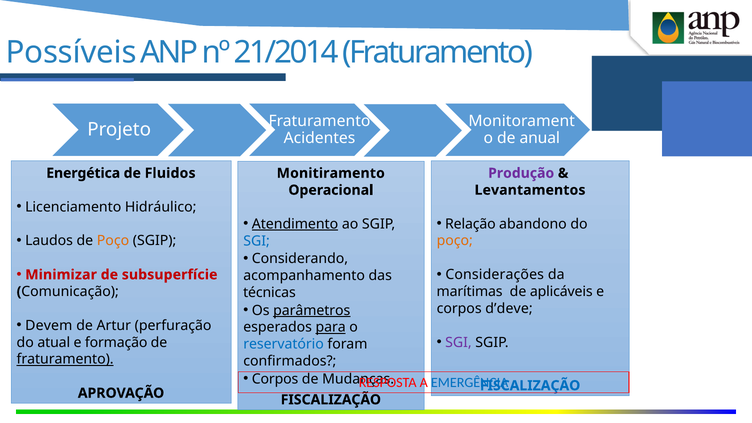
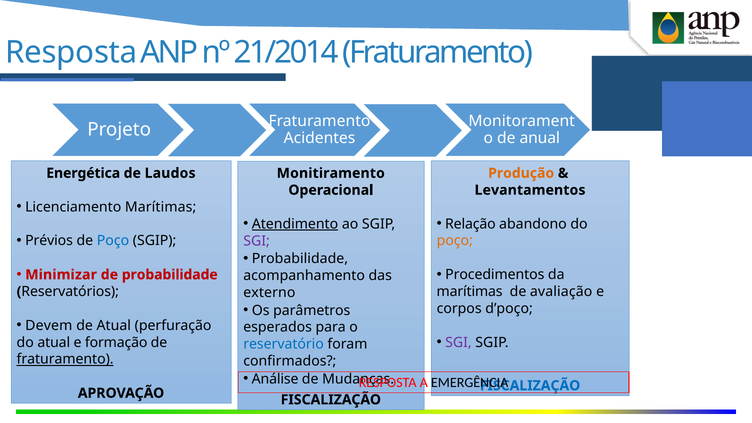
Possíveis at (71, 52): Possíveis -> Resposta
Fluidos: Fluidos -> Laudos
Produção colour: purple -> orange
Licenciamento Hidráulico: Hidráulico -> Marítimas
Laudos: Laudos -> Prévios
Poço at (113, 241) colour: orange -> blue
SGI at (257, 241) colour: blue -> purple
Considerando at (300, 259): Considerando -> Probabilidade
de subsuperfície: subsuperfície -> probabilidade
Considerações: Considerações -> Procedimentos
aplicáveis: aplicáveis -> avaliação
técnicas: técnicas -> externo
Comunicação: Comunicação -> Reservatórios
parâmetros underline: present -> none
d’deve: d’deve -> d’poço
de Artur: Artur -> Atual
para underline: present -> none
Corpos at (275, 379): Corpos -> Análise
EMERGÊNCIA colour: blue -> black
